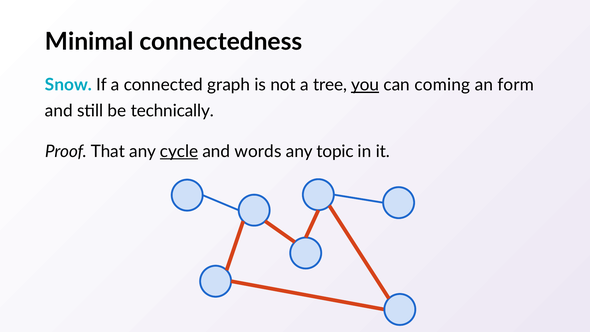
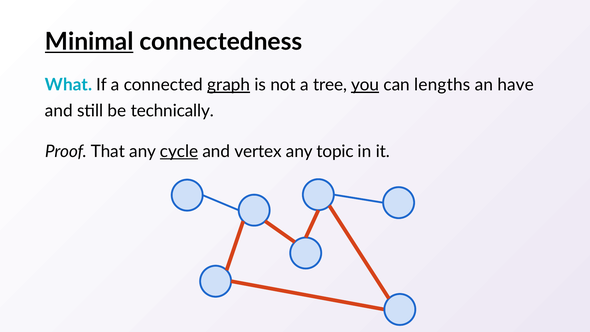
Minimal underline: none -> present
Snow: Snow -> What
graph underline: none -> present
coming: coming -> lengths
form: form -> have
words: words -> vertex
